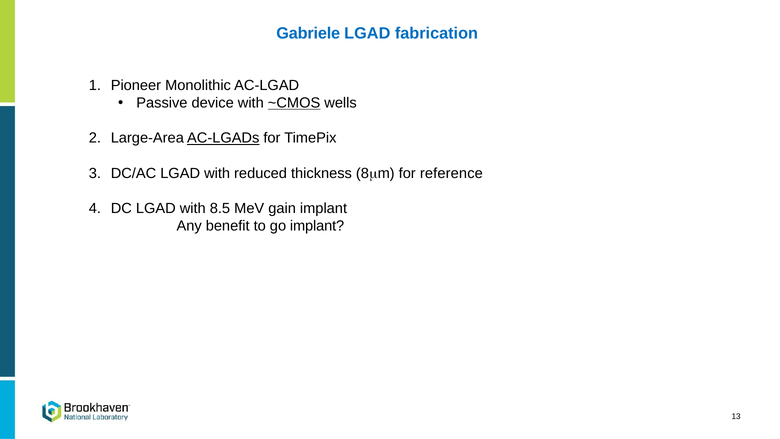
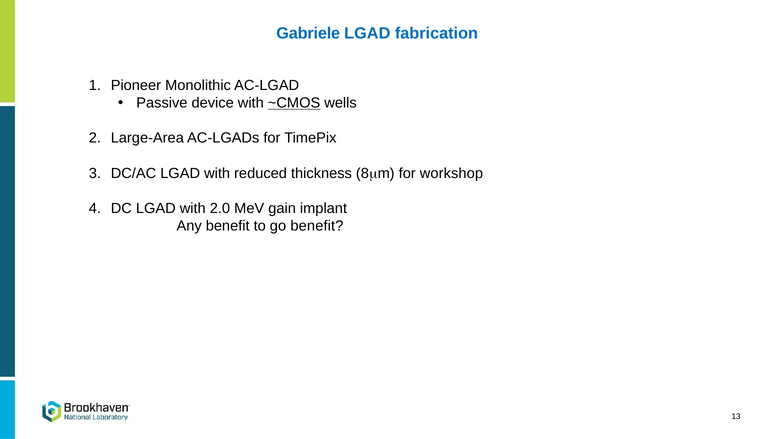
AC-LGADs underline: present -> none
reference: reference -> workshop
8.5: 8.5 -> 2.0
go implant: implant -> benefit
